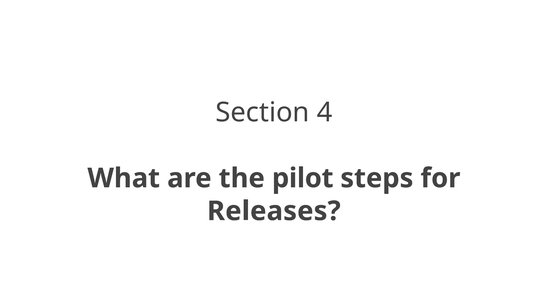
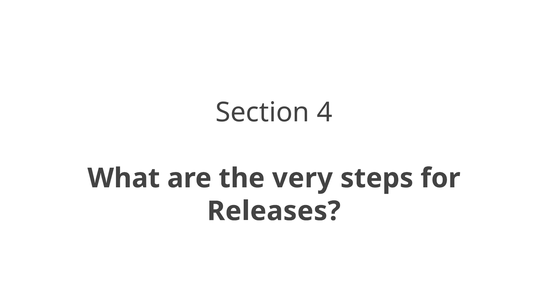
pilot: pilot -> very
